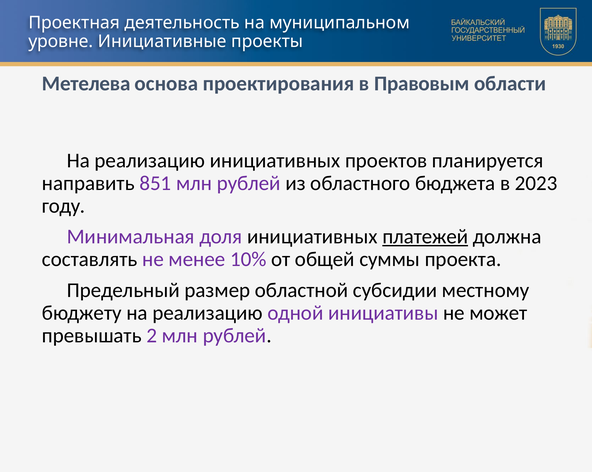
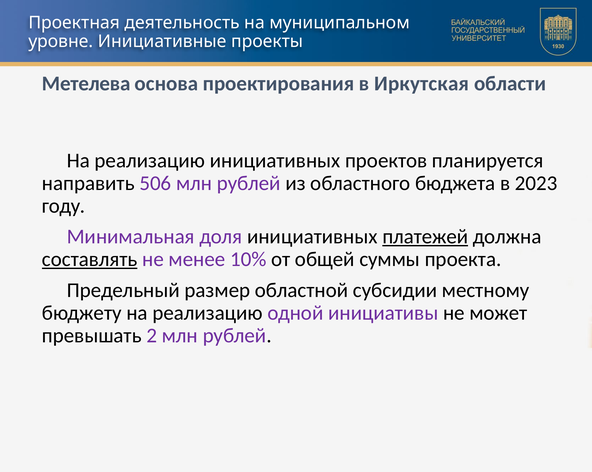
Правовым: Правовым -> Иркутская
851: 851 -> 506
составлять underline: none -> present
